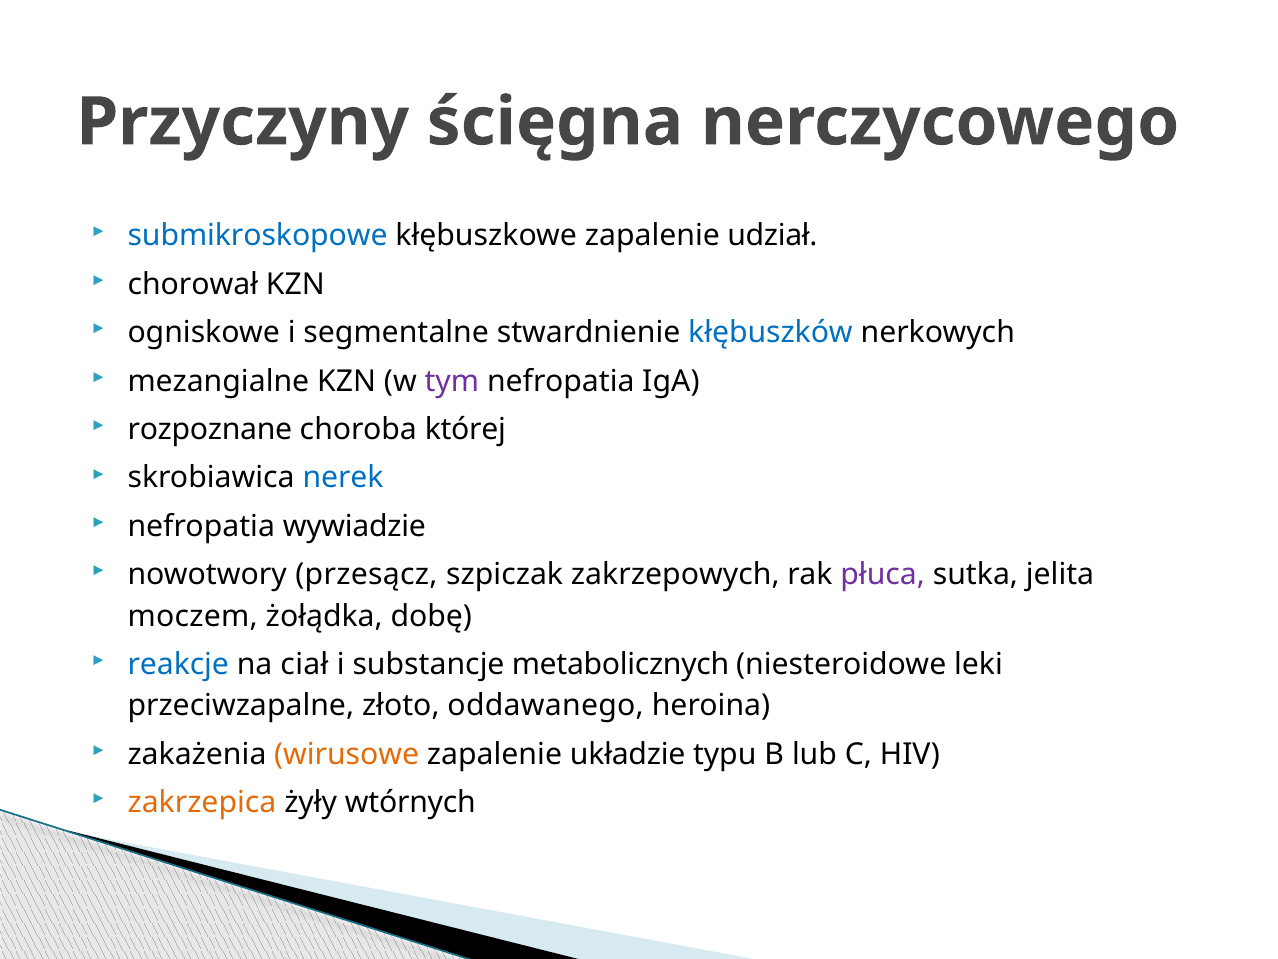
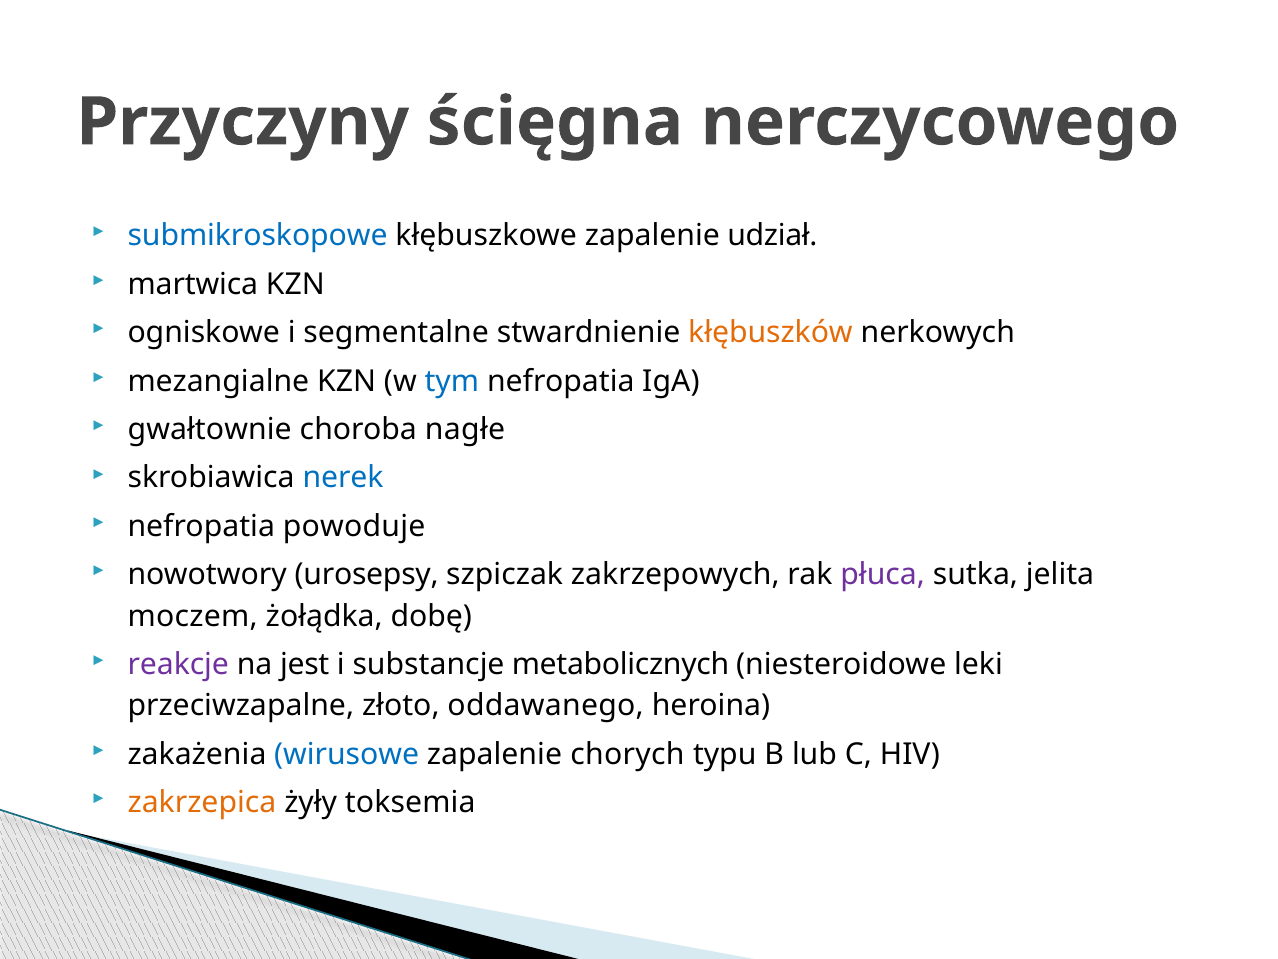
chorował: chorował -> martwica
kłębuszków colour: blue -> orange
tym colour: purple -> blue
rozpoznane: rozpoznane -> gwałtownie
której: której -> nagłe
wywiadzie: wywiadzie -> powoduje
przesącz: przesącz -> urosepsy
reakcje colour: blue -> purple
ciał: ciał -> jest
wirusowe colour: orange -> blue
układzie: układzie -> chorych
wtórnych: wtórnych -> toksemia
